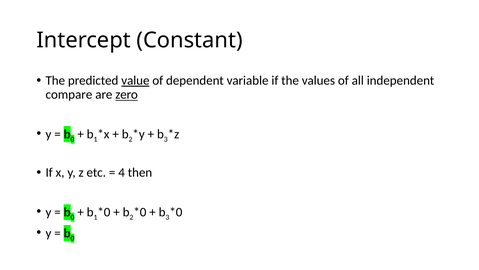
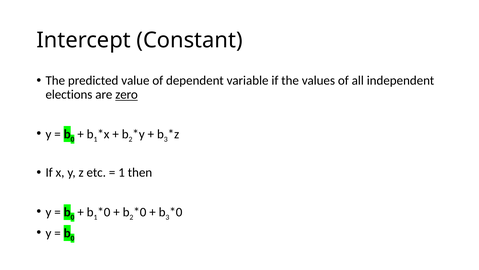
value underline: present -> none
compare: compare -> elections
4 at (122, 172): 4 -> 1
